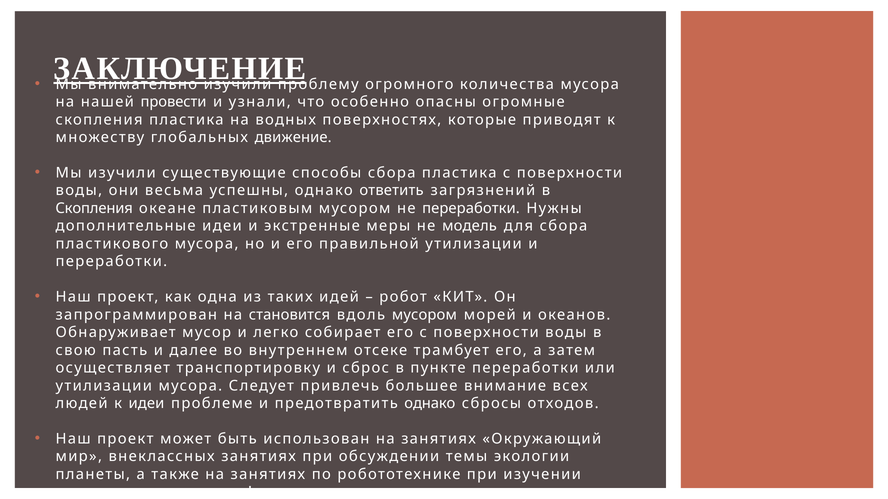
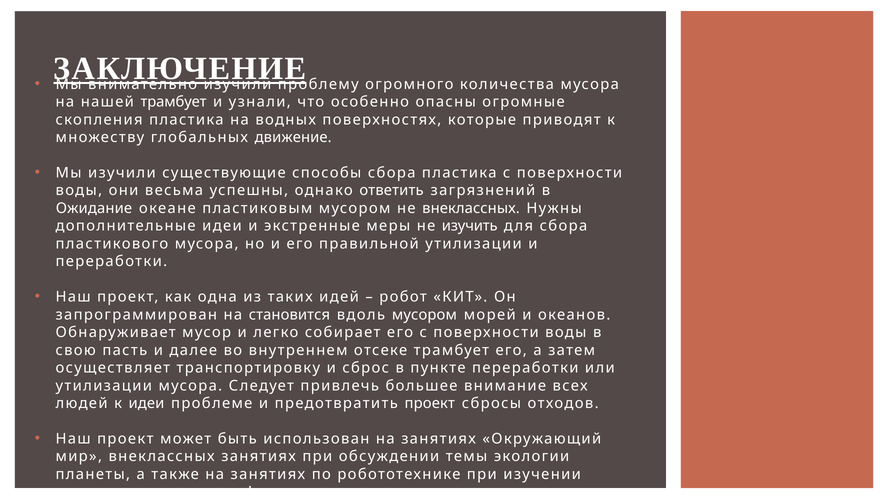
нашей провести: провести -> трамбует
Скопления at (94, 209): Скопления -> Ожидание
не переработки: переработки -> внеклассных
модель: модель -> изучить
предотвратить однако: однако -> проект
